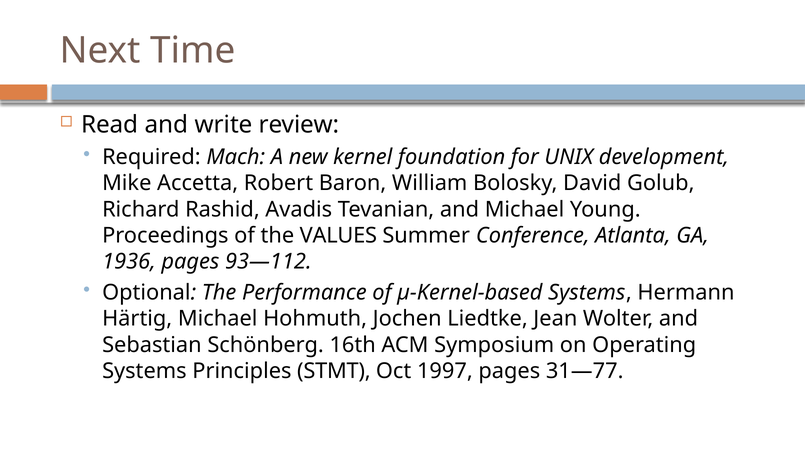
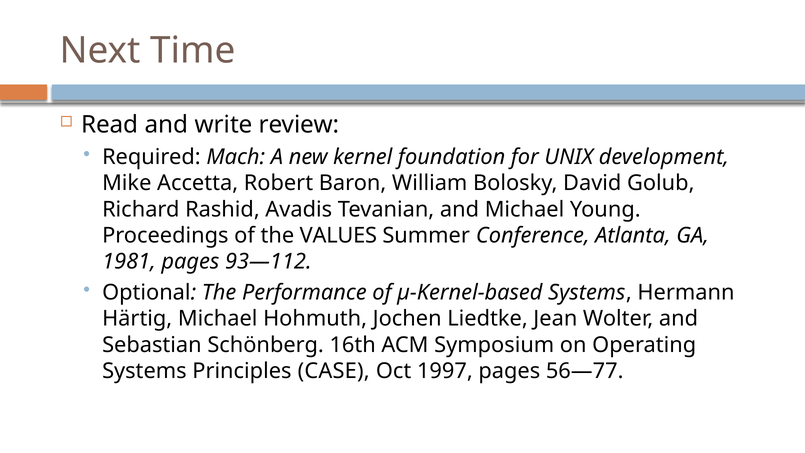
1936: 1936 -> 1981
STMT: STMT -> CASE
31—77: 31—77 -> 56—77
